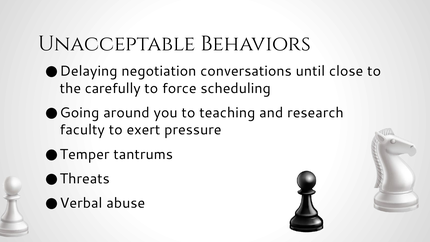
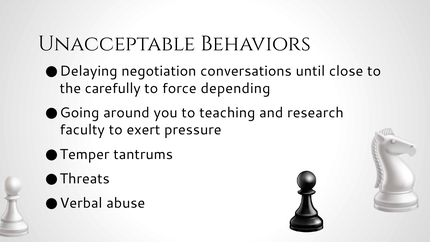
scheduling: scheduling -> depending
